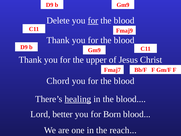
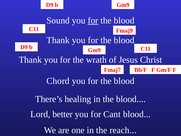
Delete: Delete -> Sound
upper: upper -> wrath
healing underline: present -> none
Born: Born -> Cant
